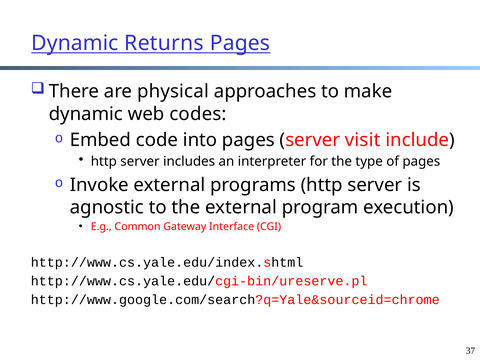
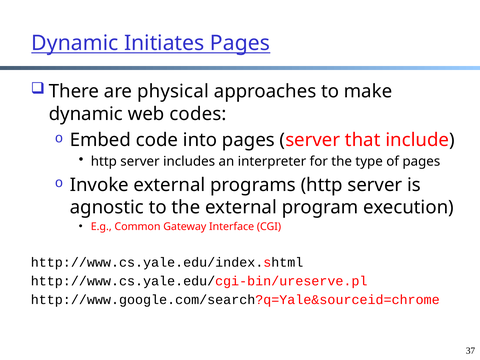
Returns: Returns -> Initiates
visit: visit -> that
